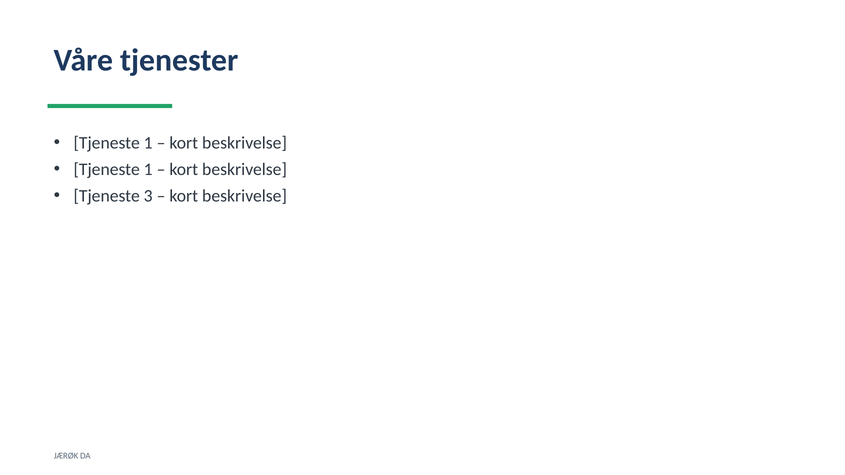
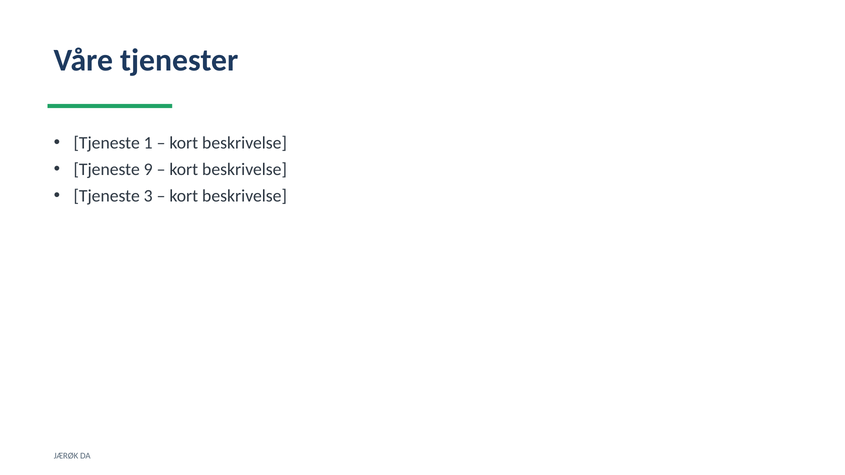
1 at (148, 170): 1 -> 9
